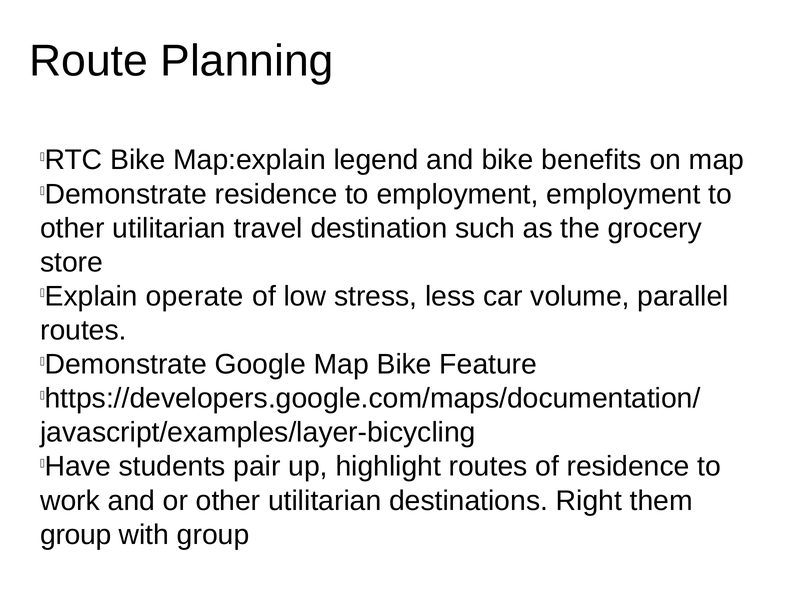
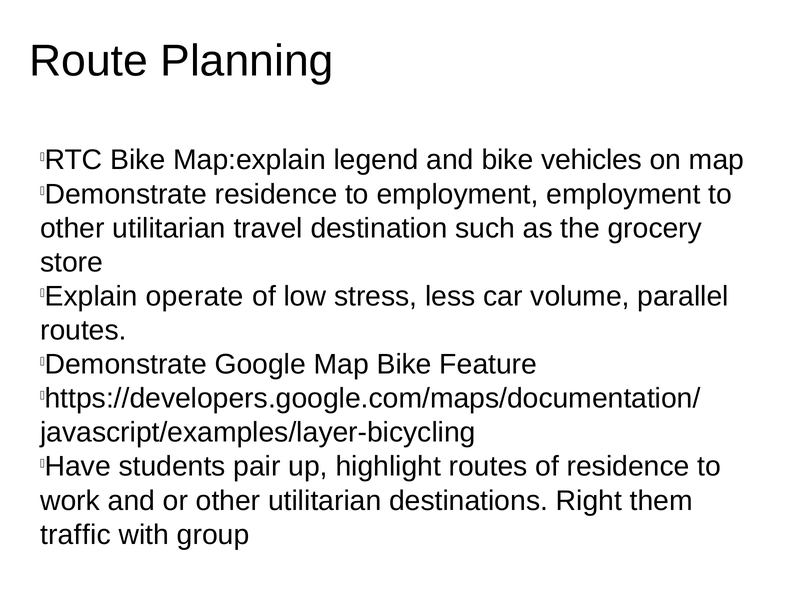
benefits: benefits -> vehicles
group at (76, 535): group -> traffic
